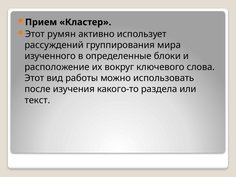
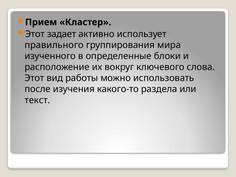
румян: румян -> задает
рассуждений: рассуждений -> правильного
